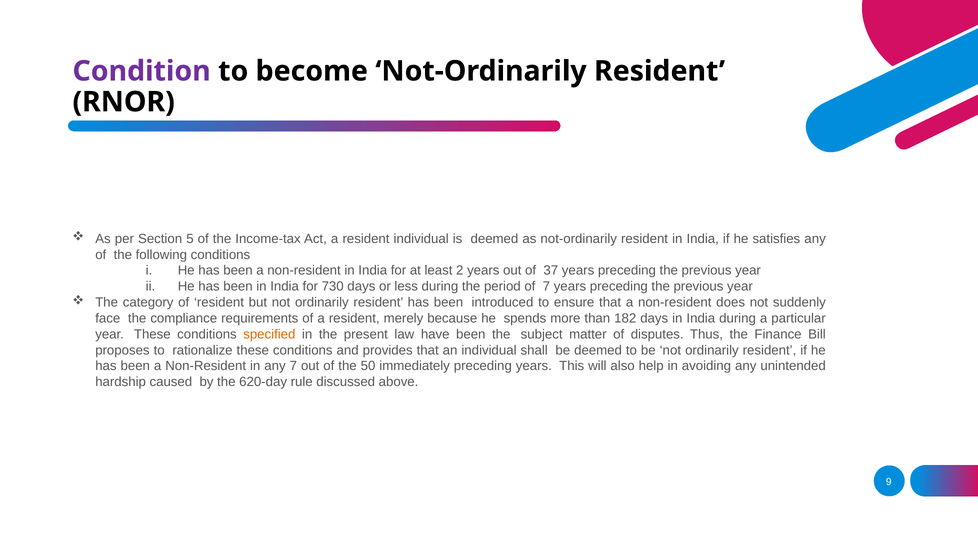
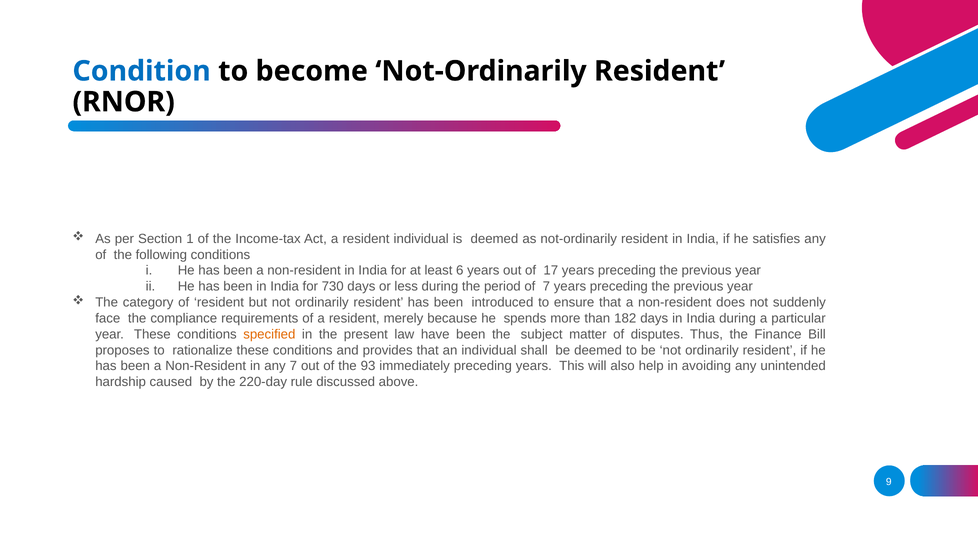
Condition colour: purple -> blue
5: 5 -> 1
2: 2 -> 6
37: 37 -> 17
50: 50 -> 93
620-day: 620-day -> 220-day
